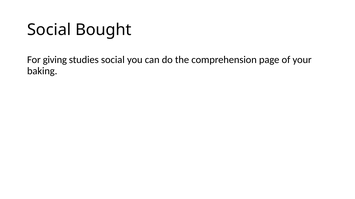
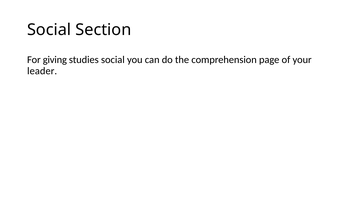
Bought: Bought -> Section
baking: baking -> leader
